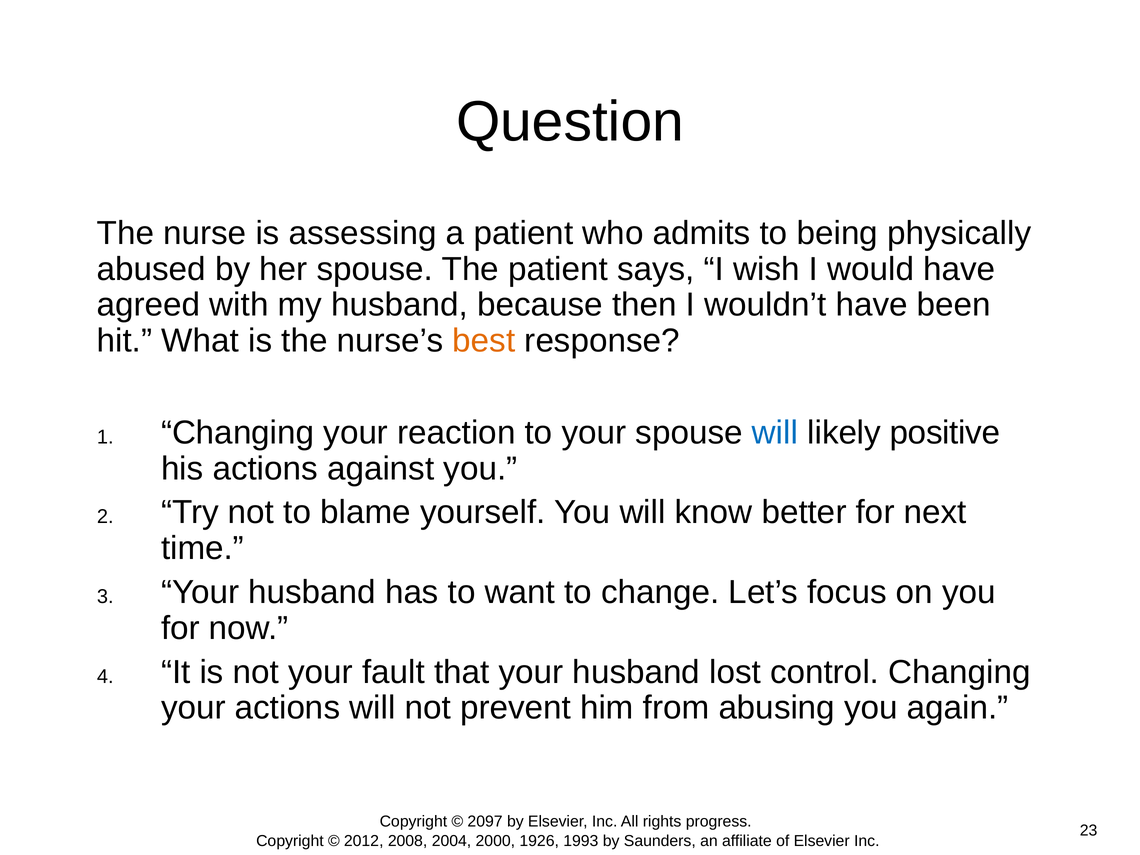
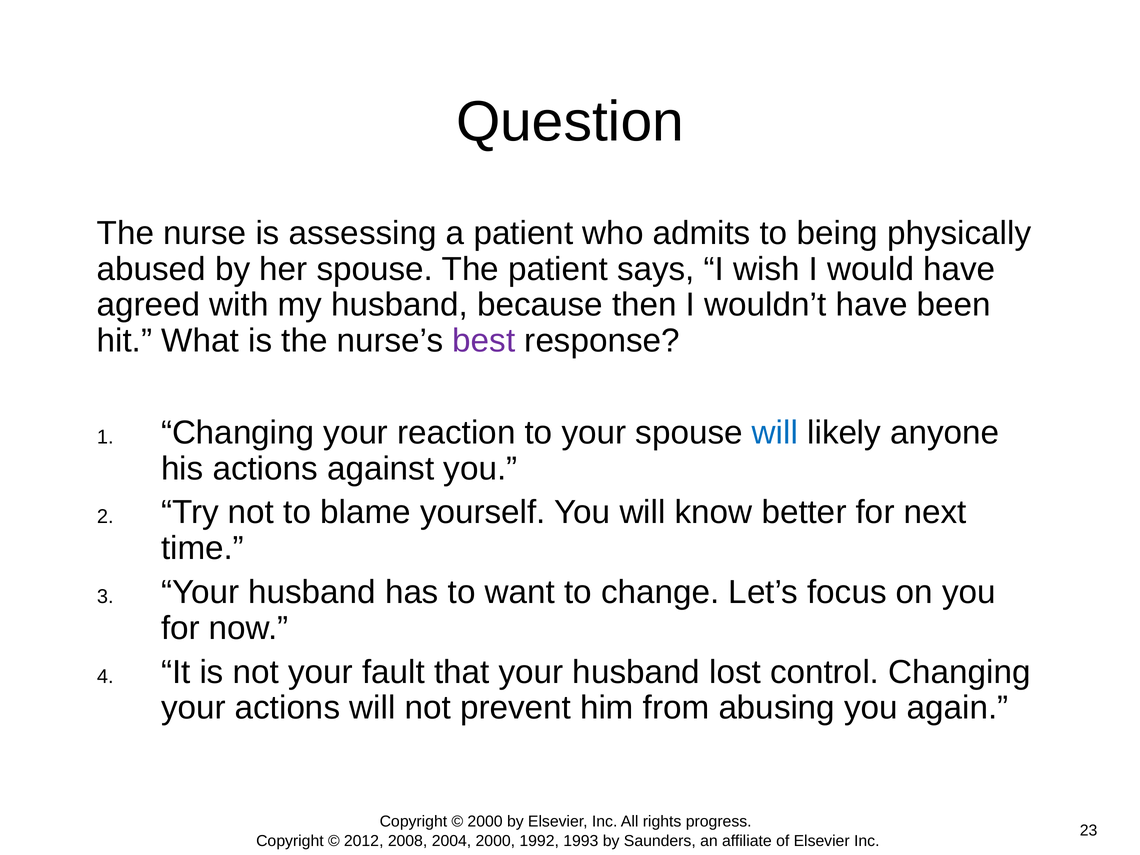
best colour: orange -> purple
positive: positive -> anyone
2097 at (485, 822): 2097 -> 2000
1926: 1926 -> 1992
